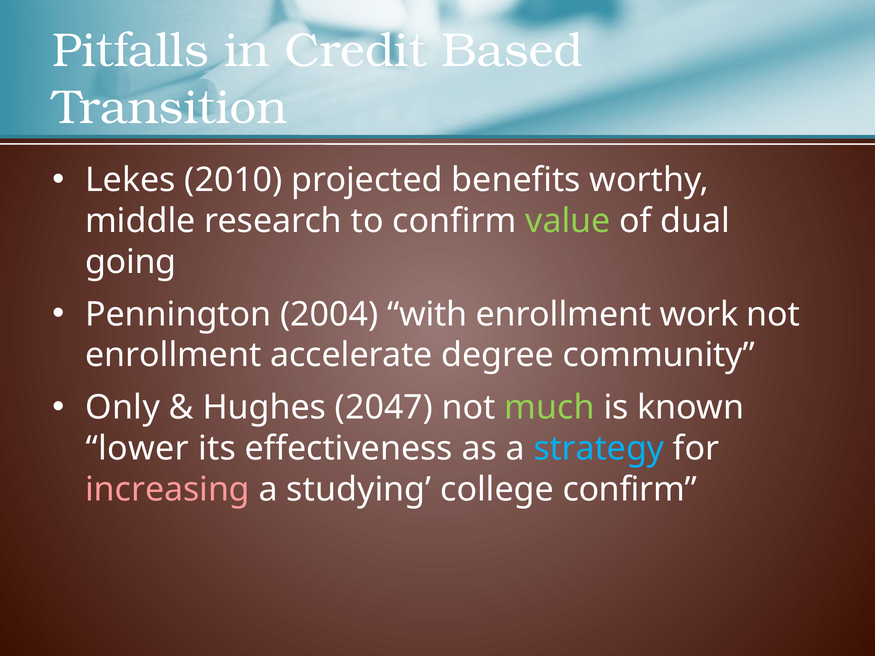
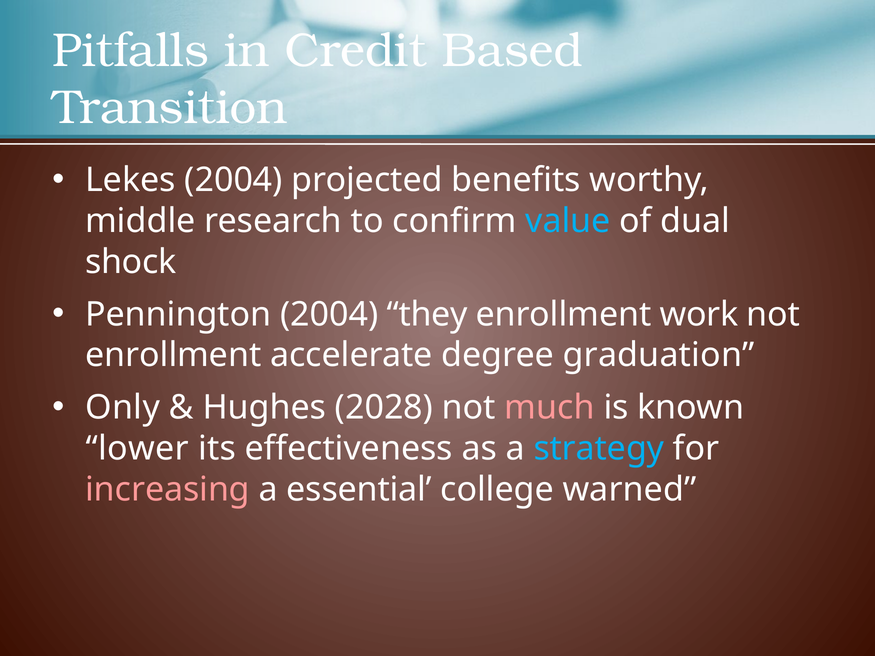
Lekes 2010: 2010 -> 2004
value colour: light green -> light blue
going: going -> shock
with: with -> they
community: community -> graduation
2047: 2047 -> 2028
much colour: light green -> pink
studying: studying -> essential
college confirm: confirm -> warned
